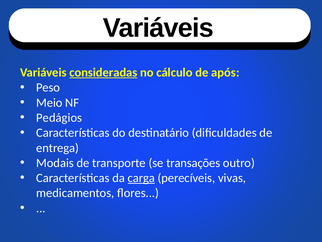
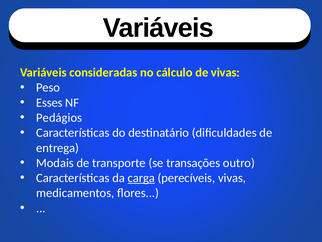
consideradas underline: present -> none
de após: após -> vivas
Meio: Meio -> Esses
